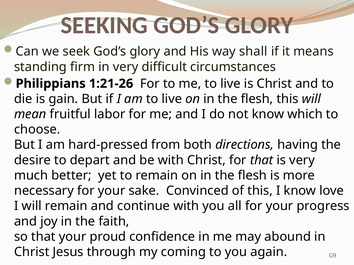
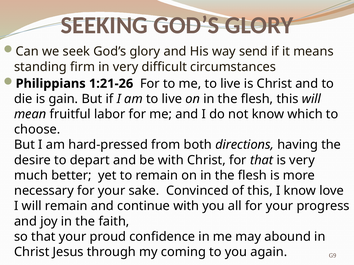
shall: shall -> send
